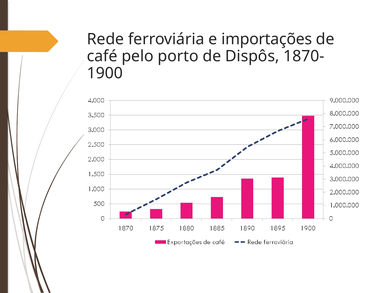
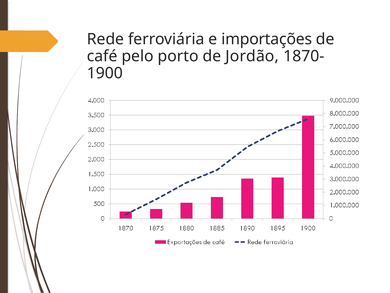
Dispôs: Dispôs -> Jordão
